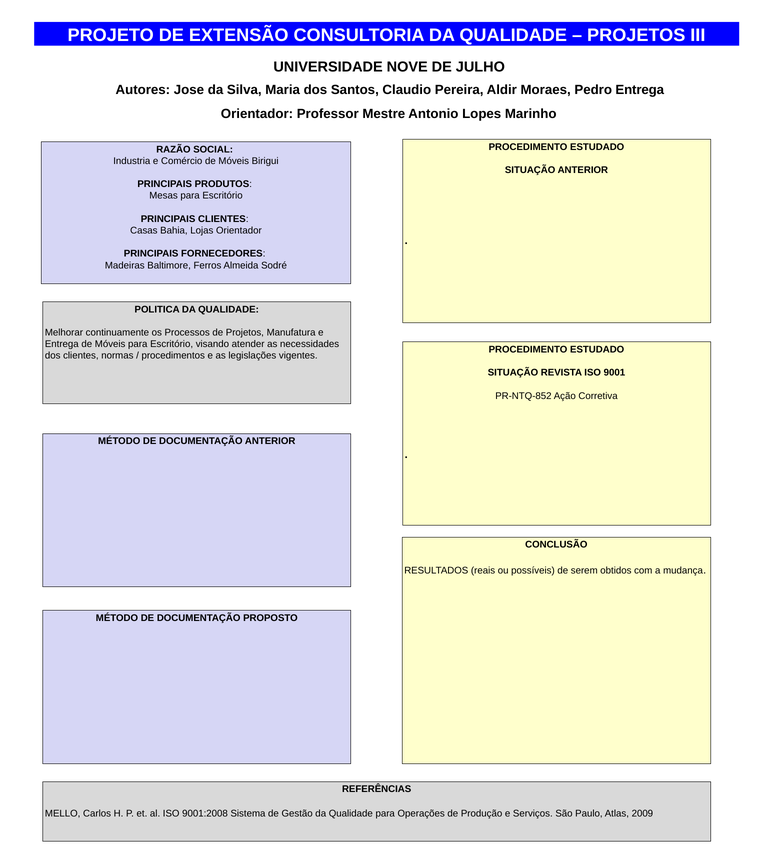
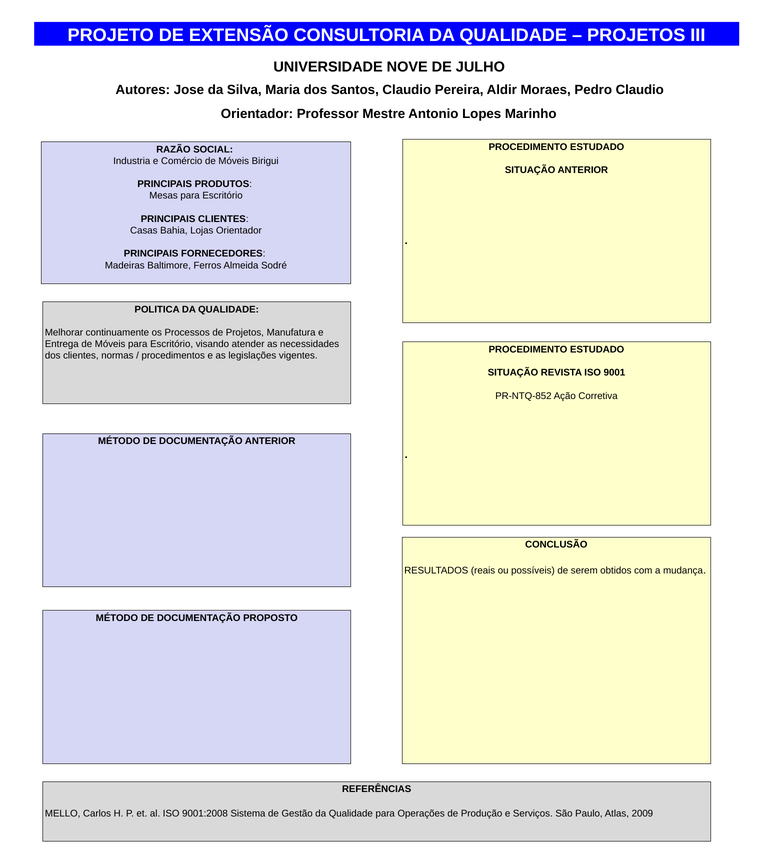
Pedro Entrega: Entrega -> Claudio
